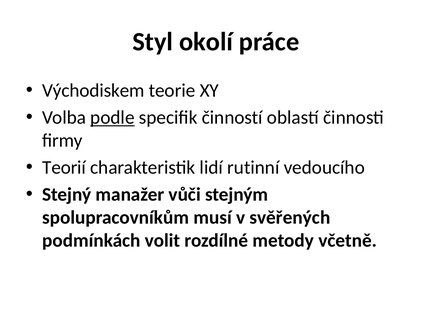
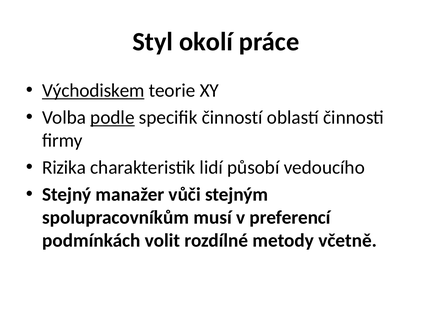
Východiskem underline: none -> present
Teorií: Teorií -> Rizika
rutinní: rutinní -> působí
svěřených: svěřených -> preferencí
